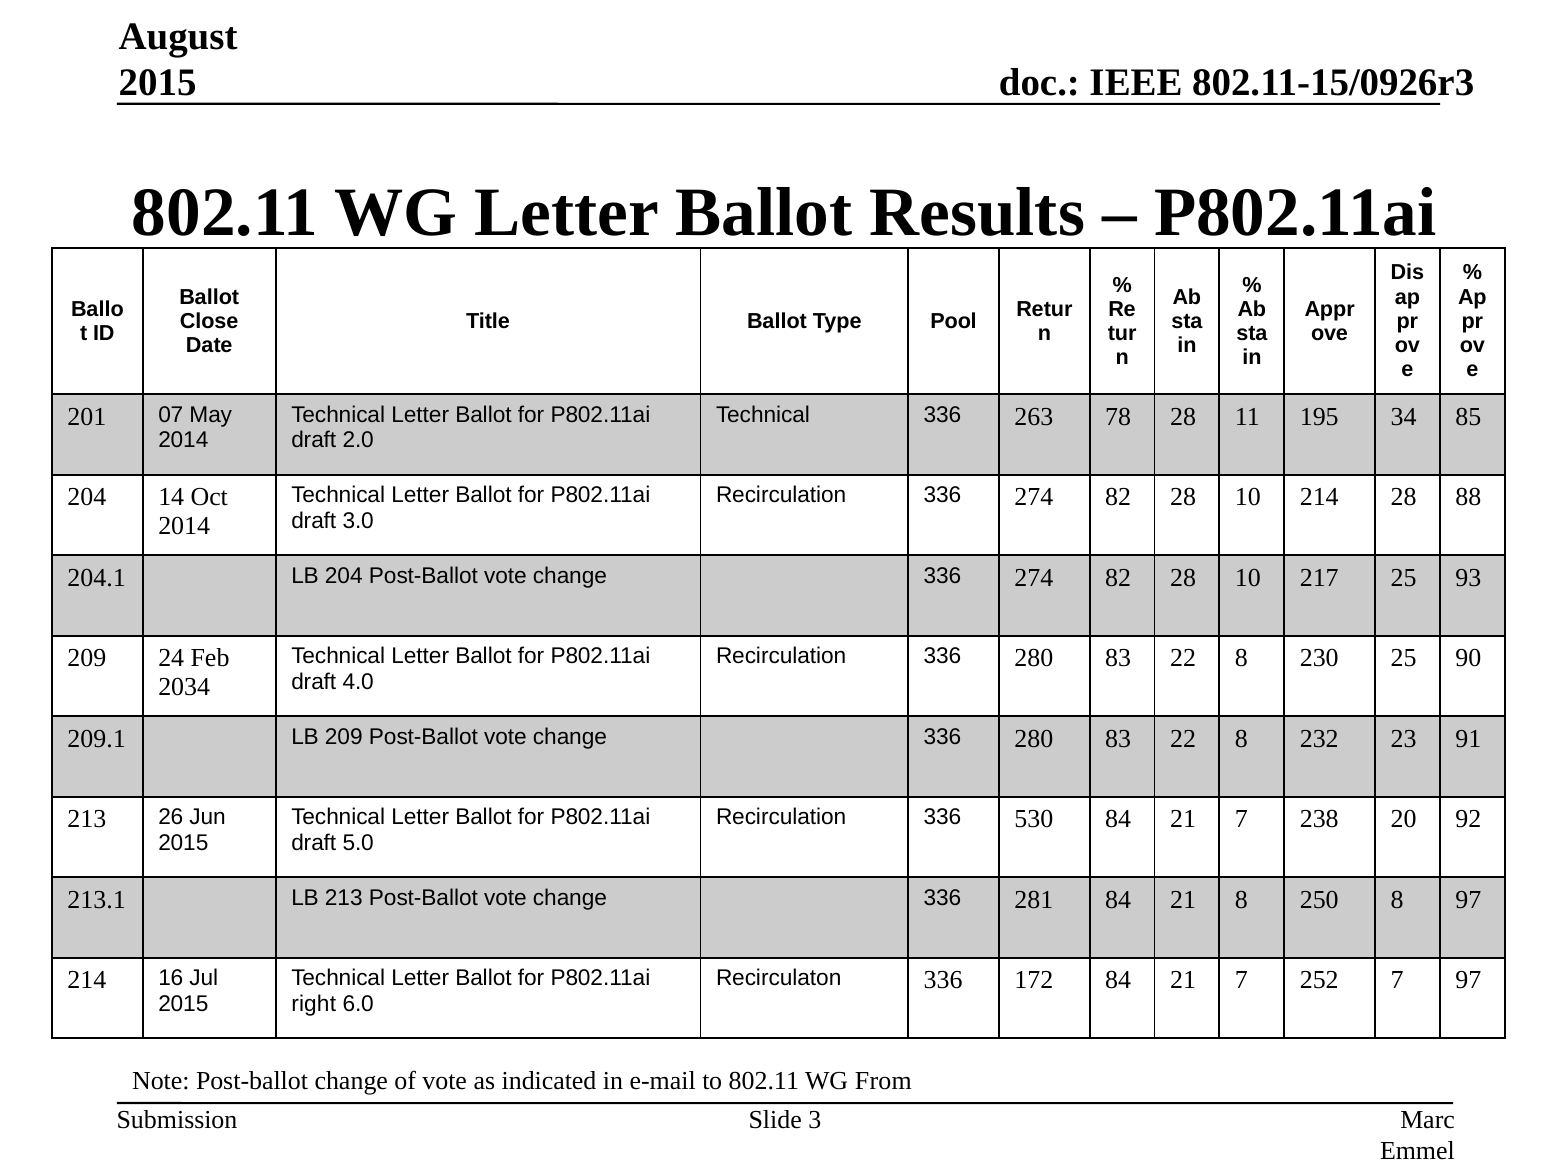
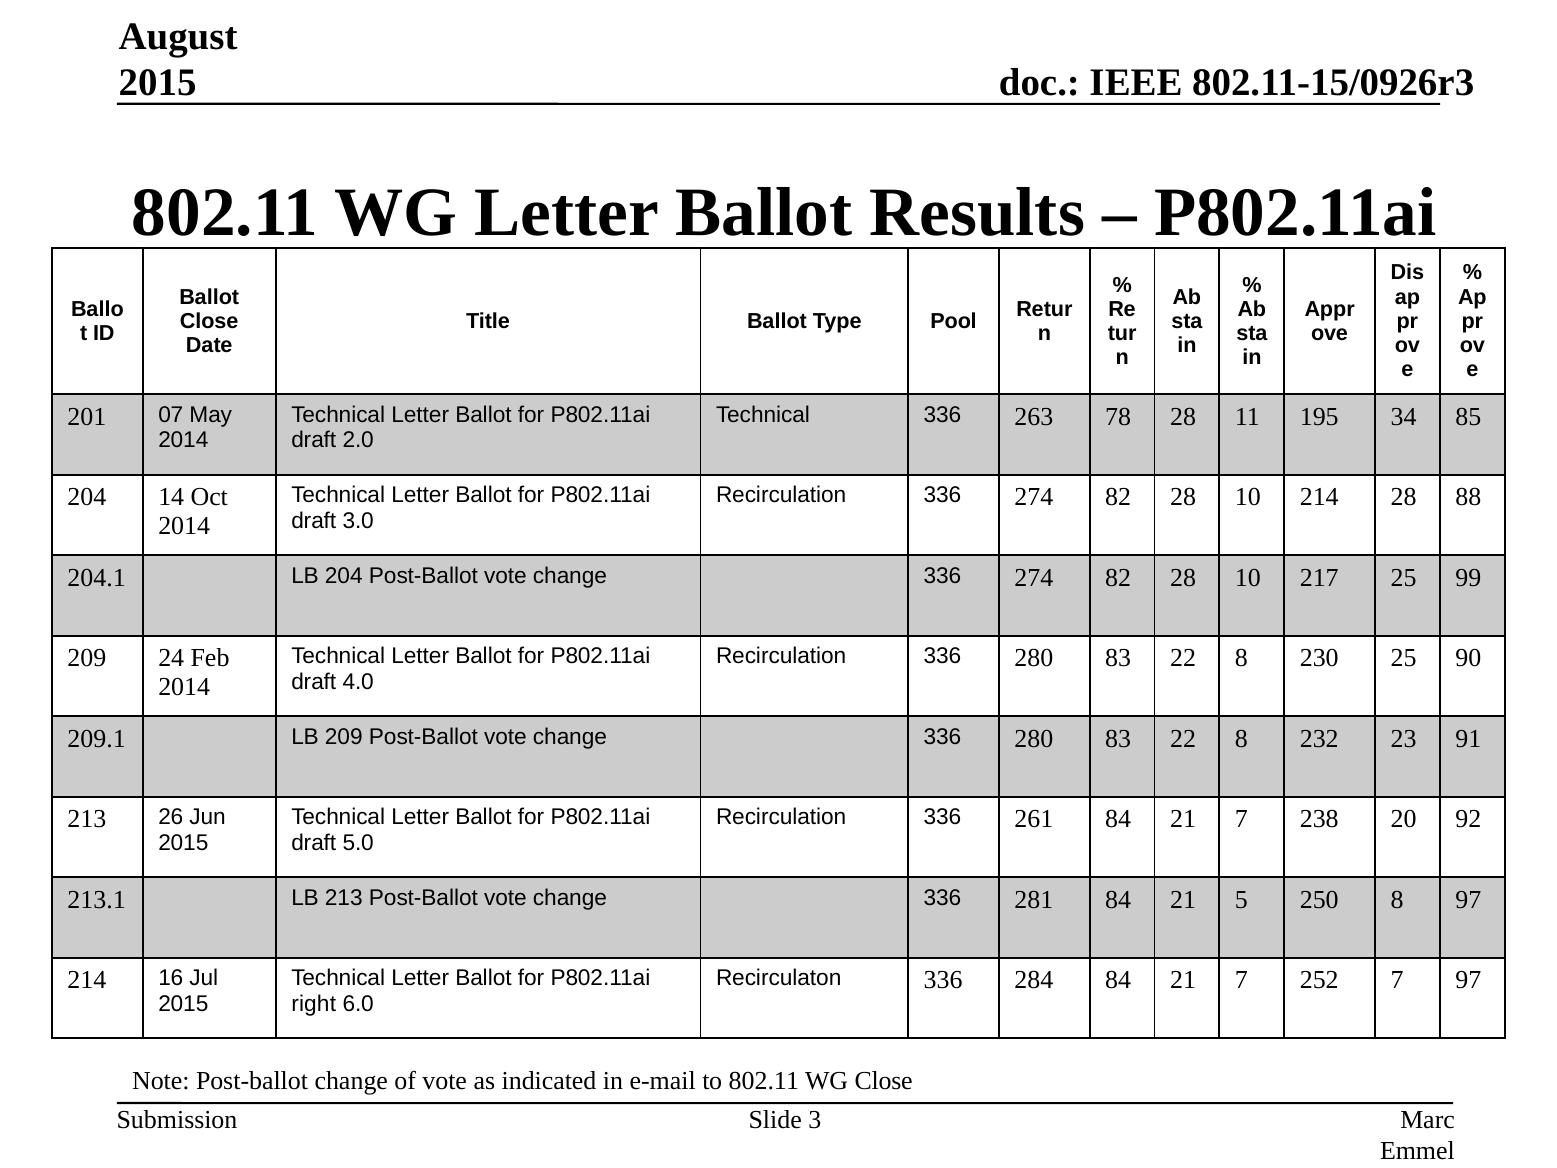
93: 93 -> 99
2034 at (184, 687): 2034 -> 2014
530: 530 -> 261
21 8: 8 -> 5
172: 172 -> 284
WG From: From -> Close
